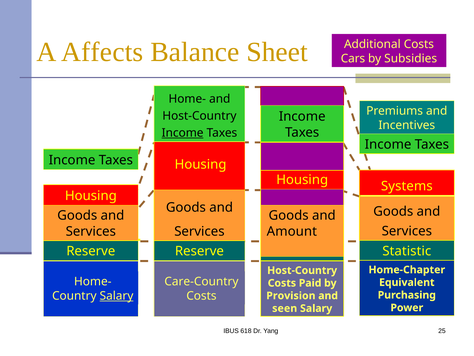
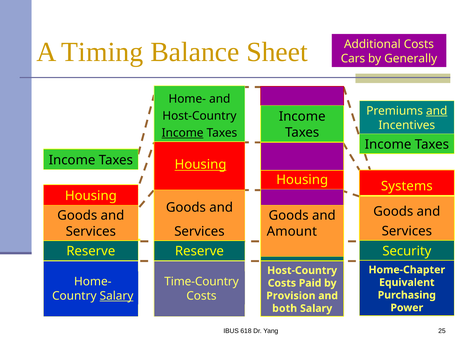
Affects: Affects -> Timing
Subsidies: Subsidies -> Generally
and at (437, 111) underline: none -> present
Housing at (201, 164) underline: none -> present
Statistic: Statistic -> Security
Care-Country: Care-Country -> Time-Country
seen: seen -> both
